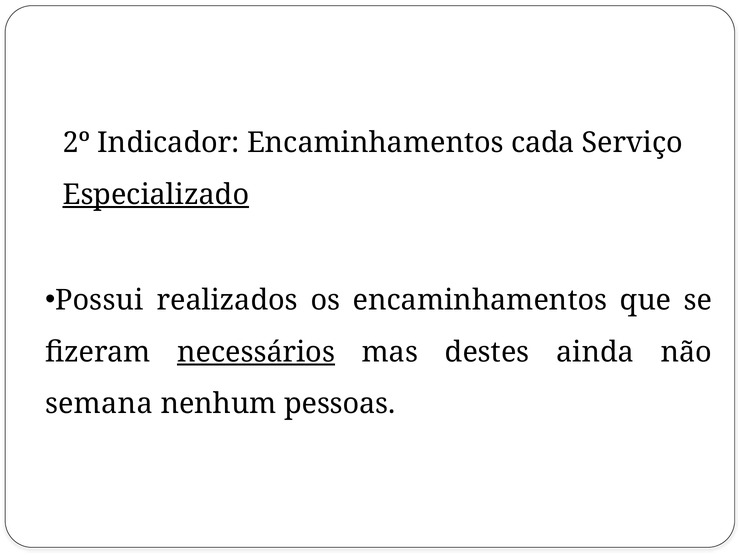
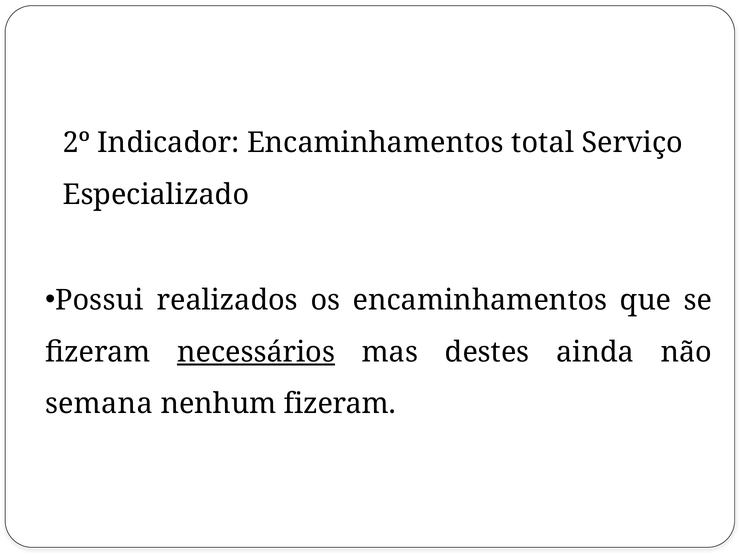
cada: cada -> total
Especializado underline: present -> none
nenhum pessoas: pessoas -> fizeram
